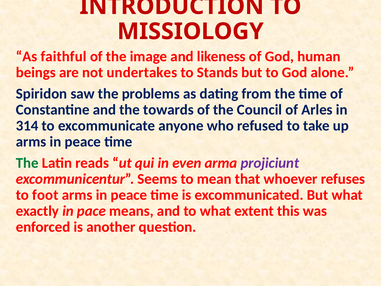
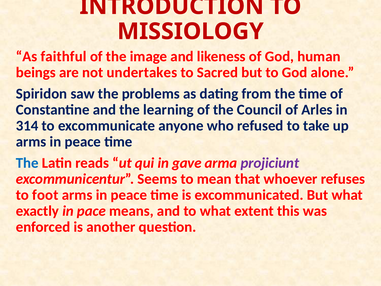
Stands: Stands -> Sacred
towards: towards -> learning
The at (27, 163) colour: green -> blue
even: even -> gave
